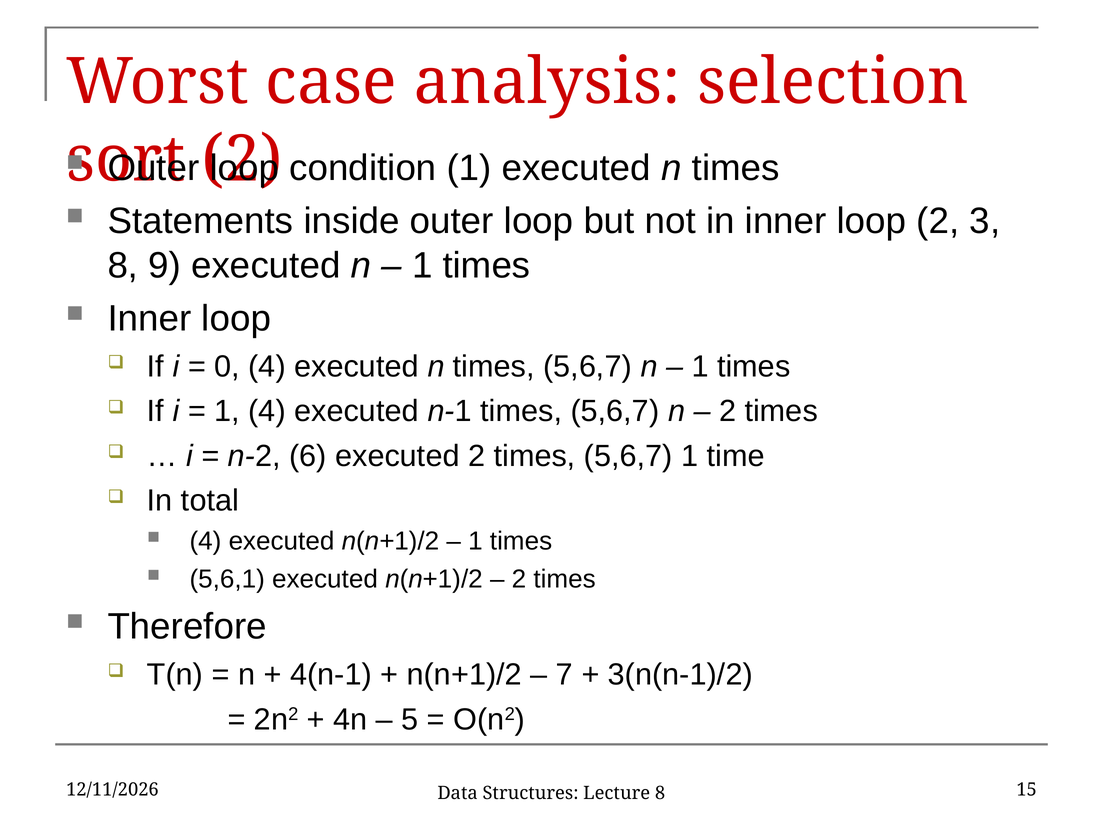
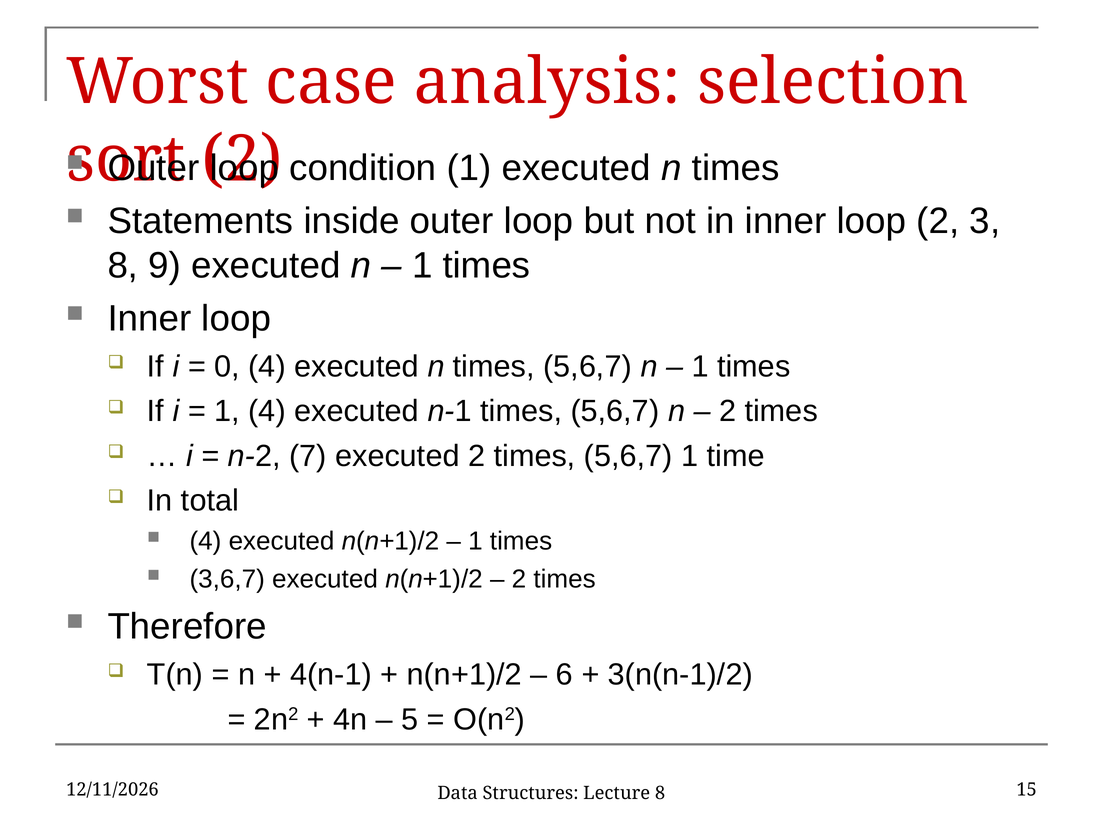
6: 6 -> 7
5,6,1: 5,6,1 -> 3,6,7
7: 7 -> 6
